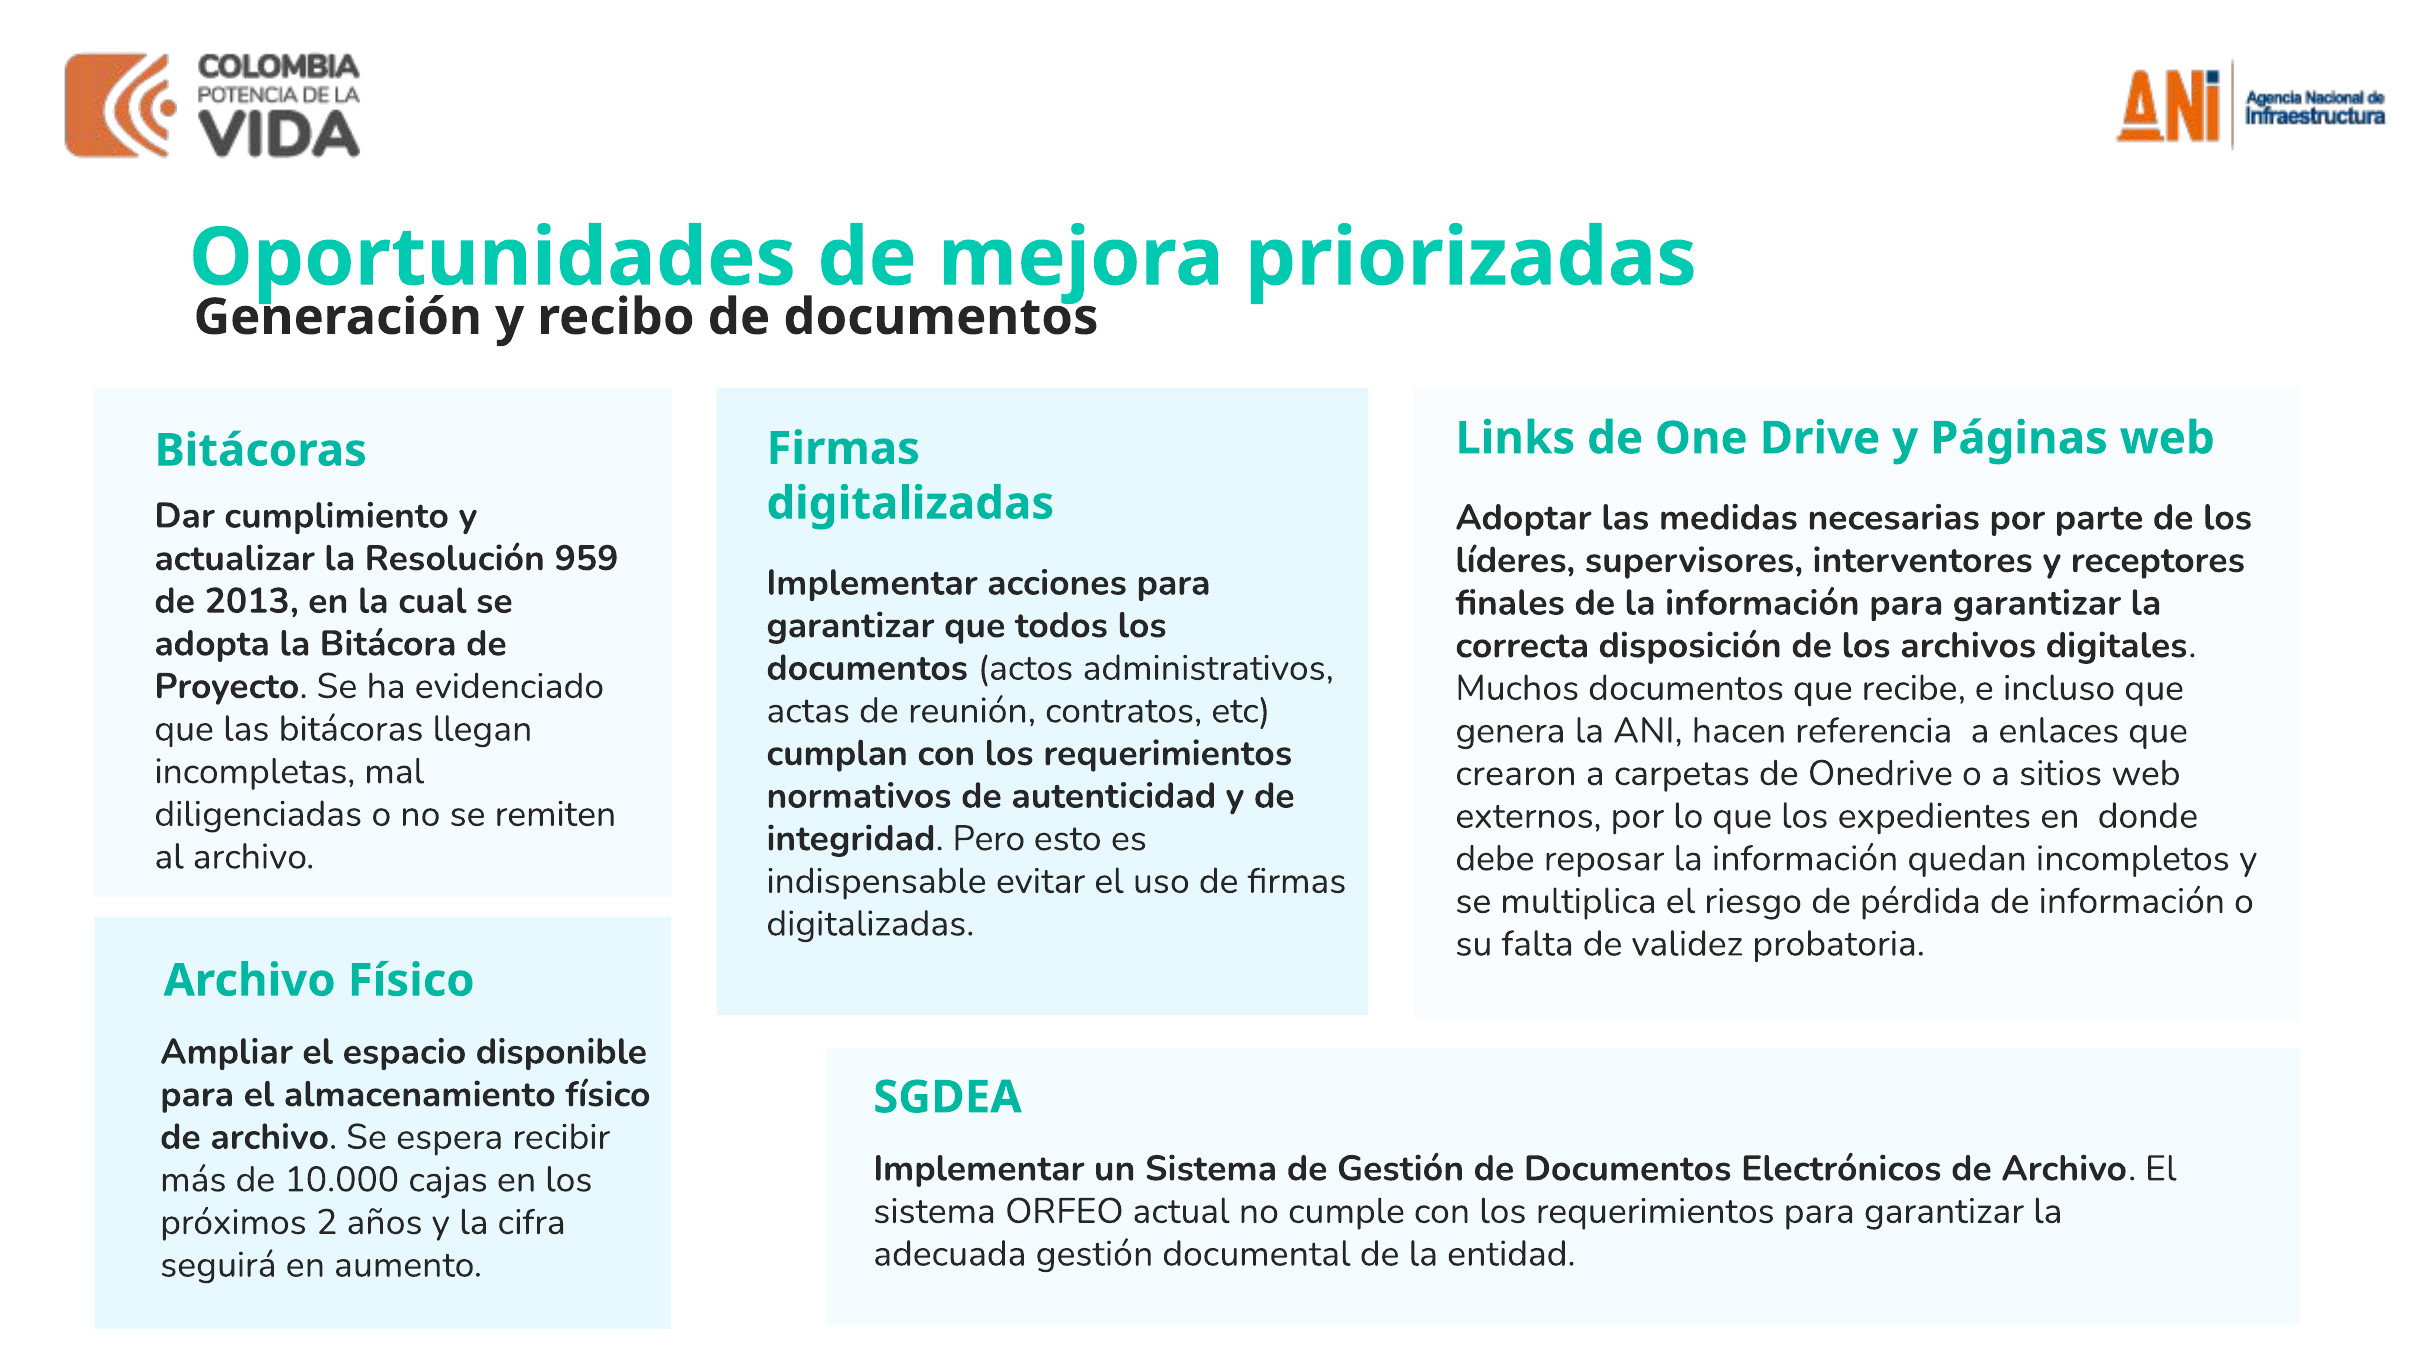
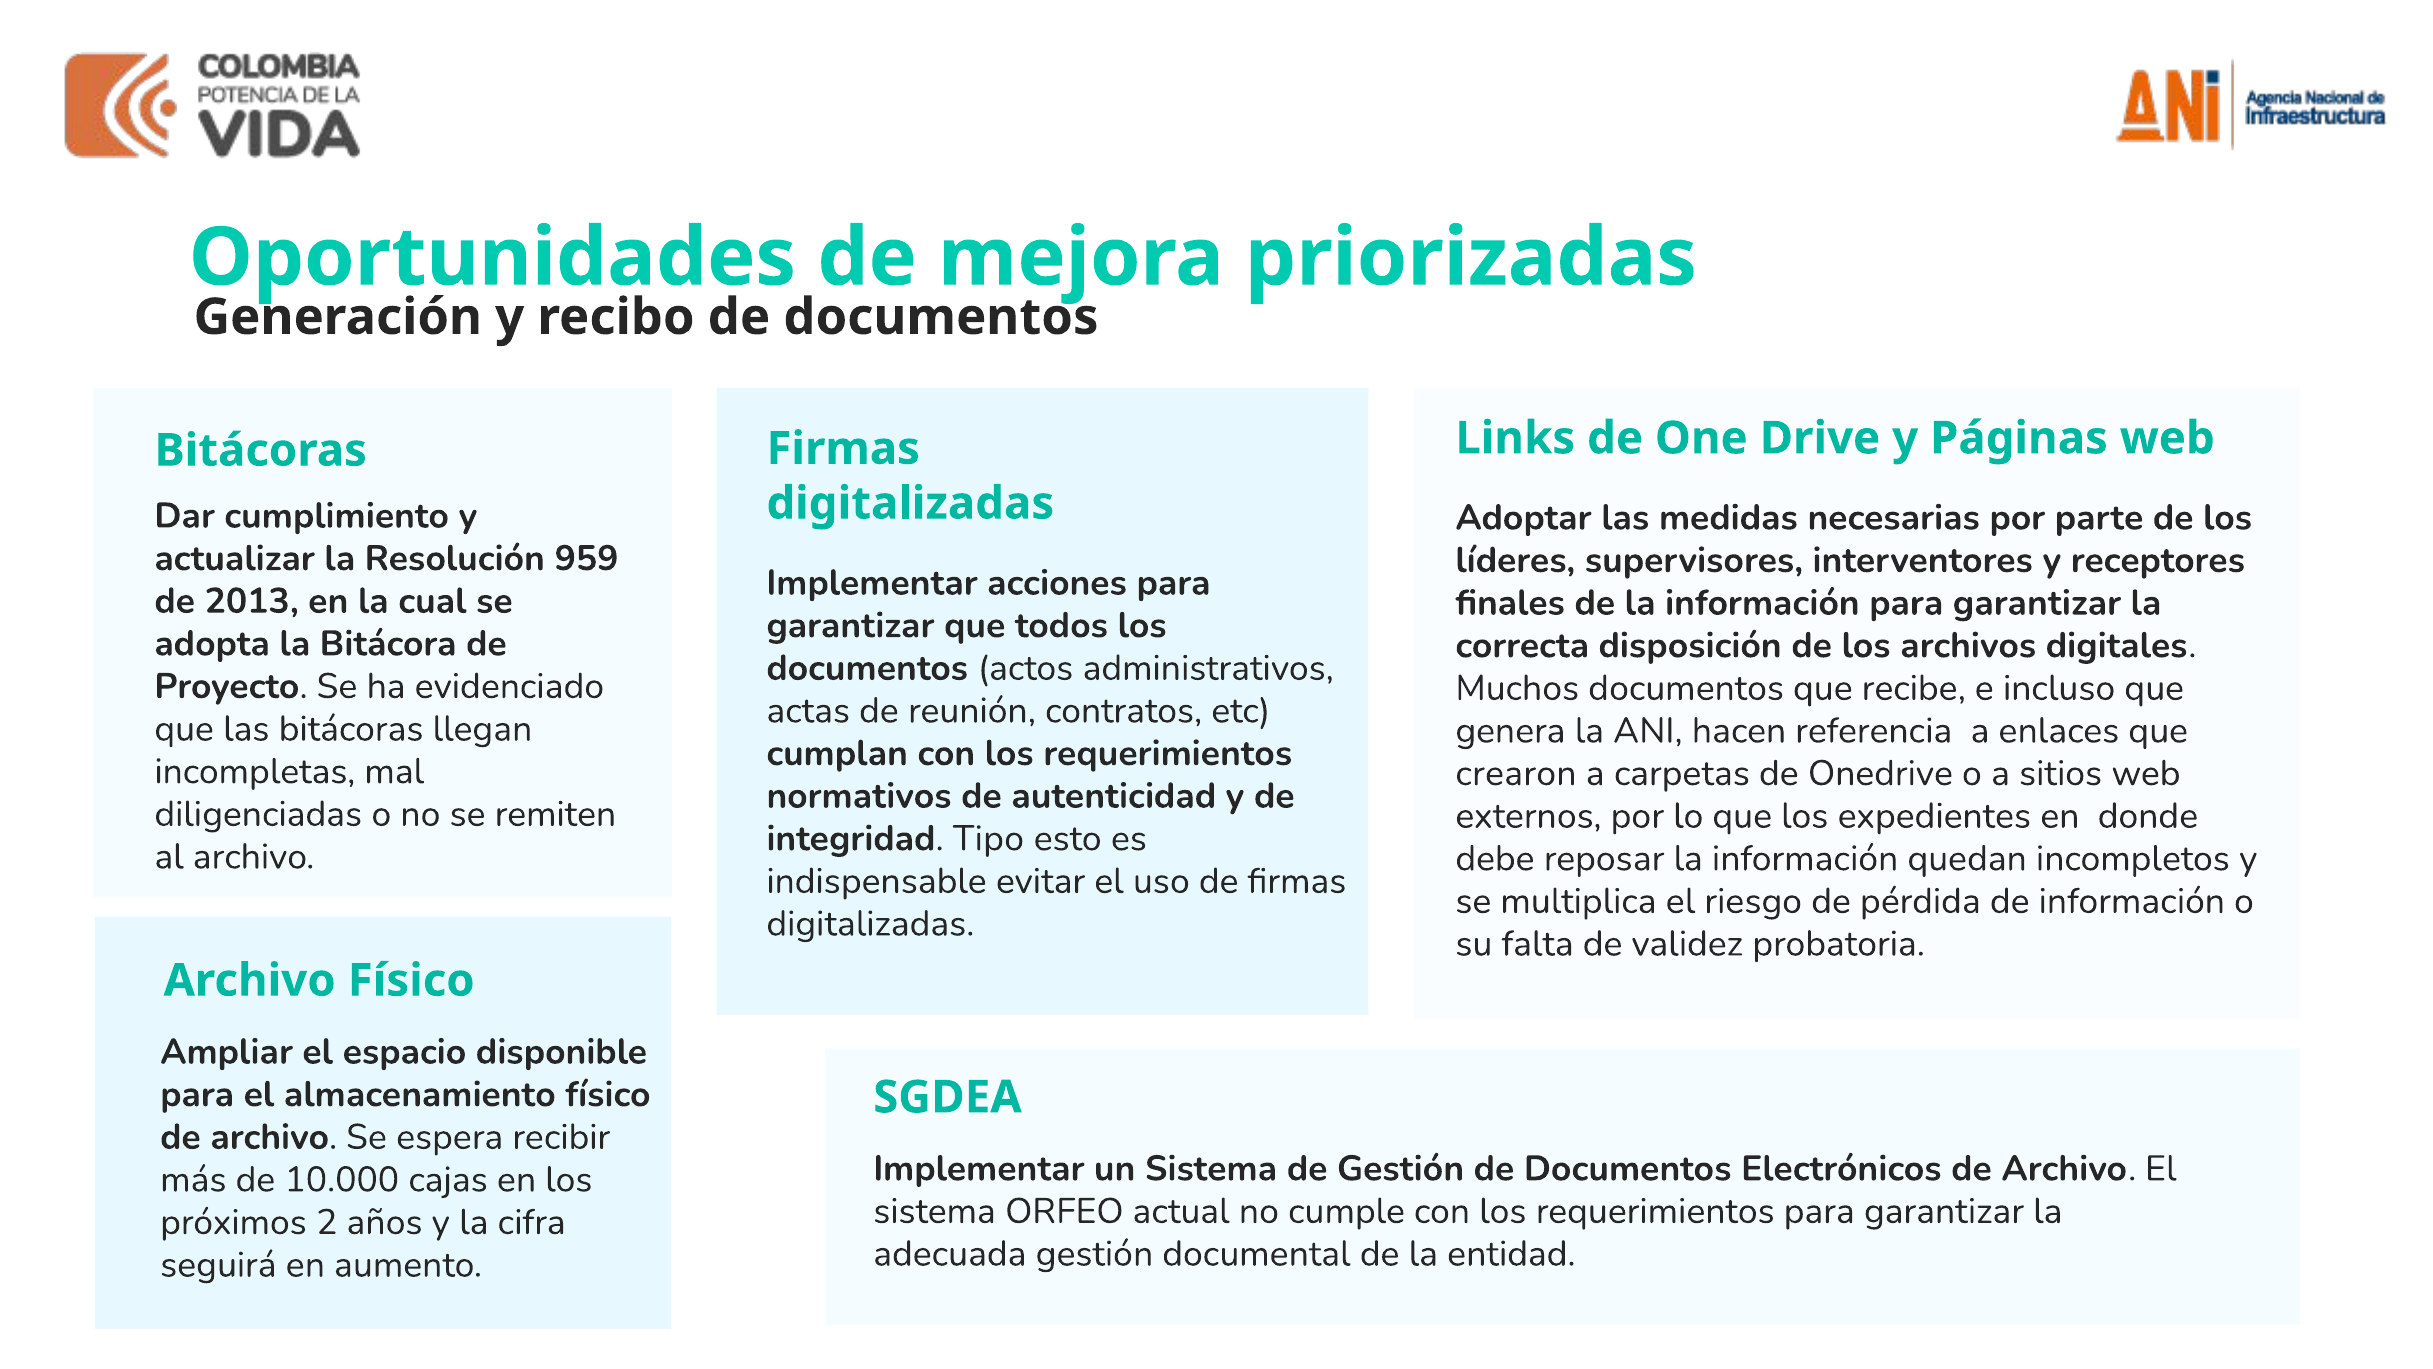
Pero: Pero -> Tipo
